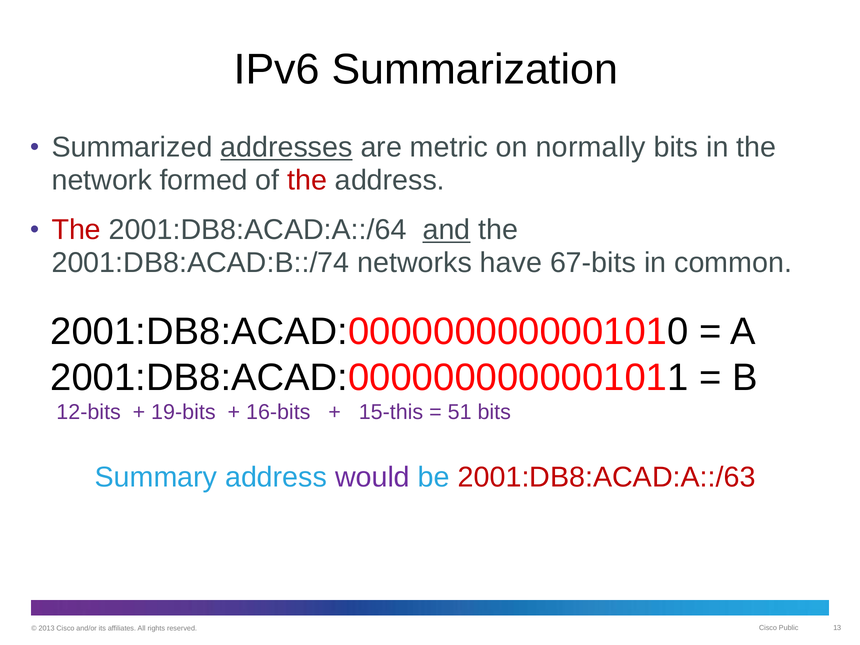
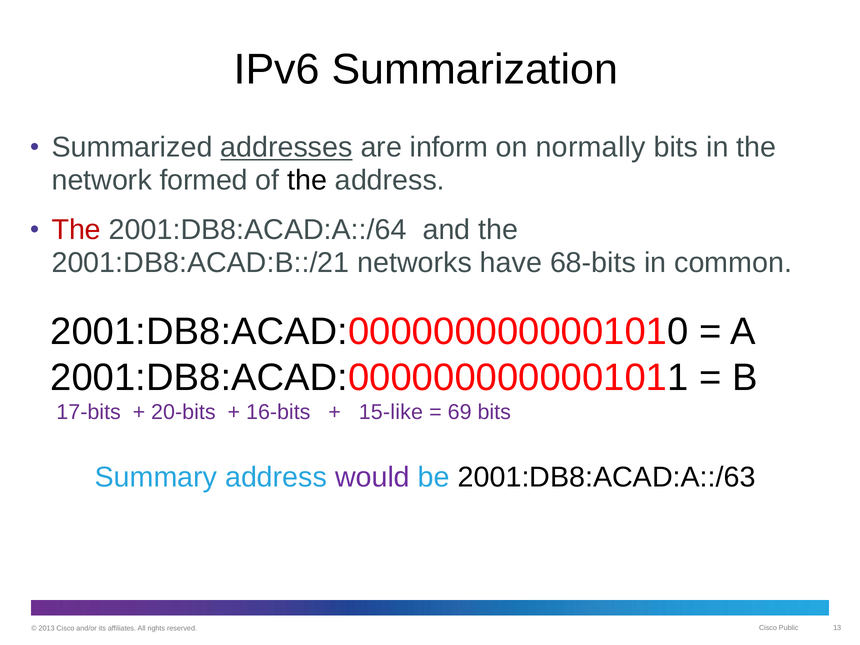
metric: metric -> inform
the at (307, 180) colour: red -> black
and underline: present -> none
2001:DB8:ACAD:B::/74: 2001:DB8:ACAD:B::/74 -> 2001:DB8:ACAD:B::/21
67-bits: 67-bits -> 68-bits
12-bits: 12-bits -> 17-bits
19-bits: 19-bits -> 20-bits
15-this: 15-this -> 15-like
51: 51 -> 69
2001:DB8:ACAD:A::/63 colour: red -> black
